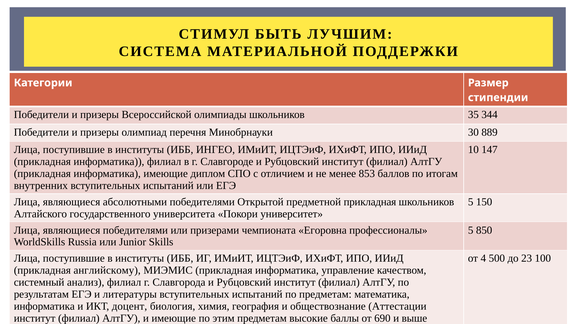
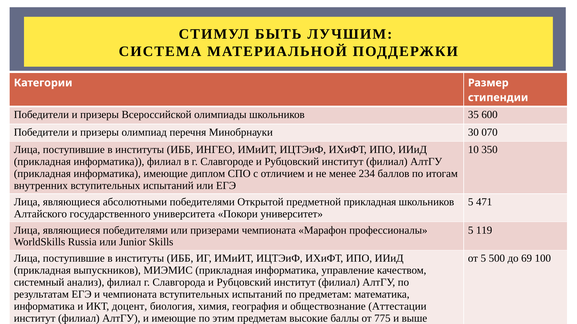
344: 344 -> 600
889: 889 -> 070
147: 147 -> 350
853: 853 -> 234
150: 150 -> 471
Егоровна: Егоровна -> Марафон
850: 850 -> 119
от 4: 4 -> 5
23: 23 -> 69
английскому: английскому -> выпускников
и литературы: литературы -> чемпионата
690: 690 -> 775
